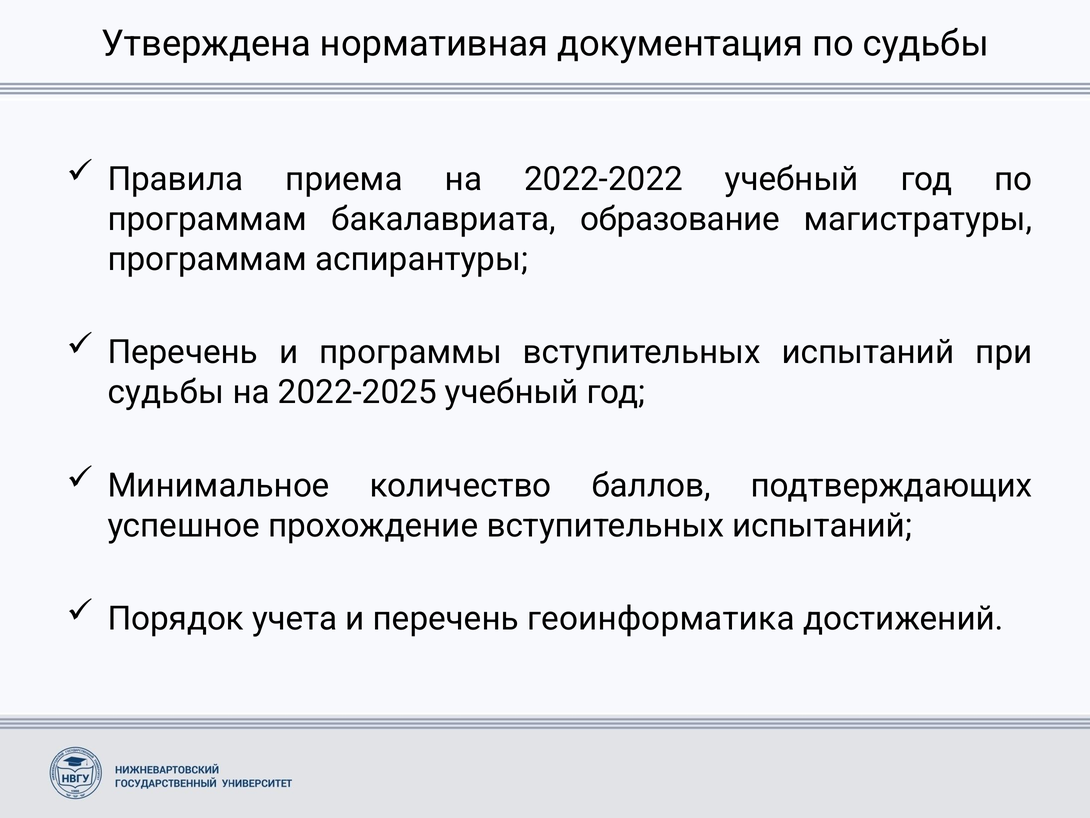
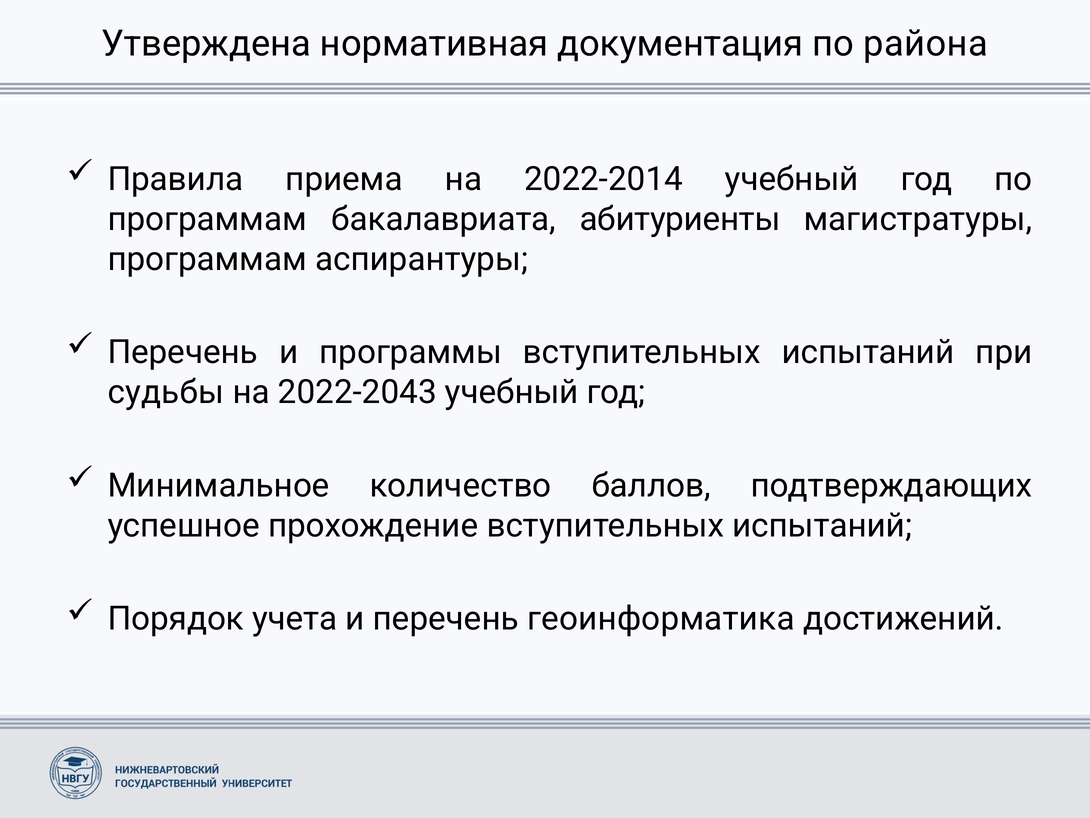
по судьбы: судьбы -> района
2022-2022: 2022-2022 -> 2022-2014
образование: образование -> абитуриенты
2022-2025: 2022-2025 -> 2022-2043
